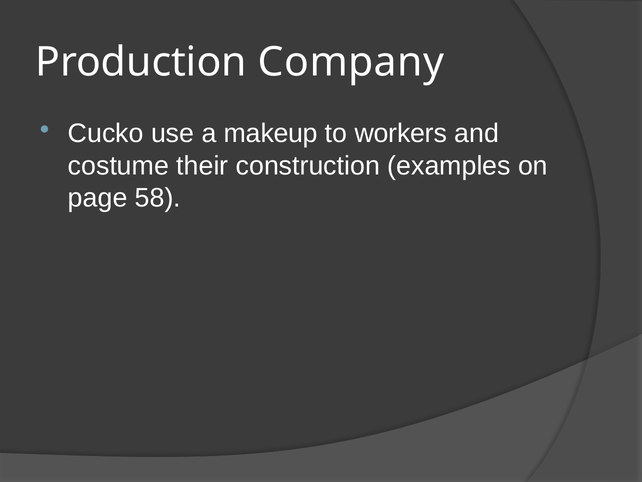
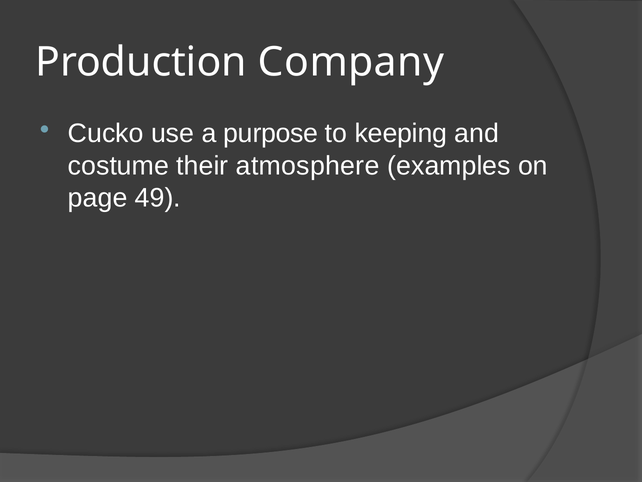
makeup: makeup -> purpose
workers: workers -> keeping
construction: construction -> atmosphere
58: 58 -> 49
